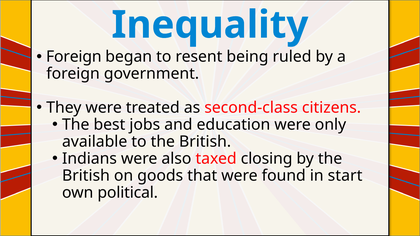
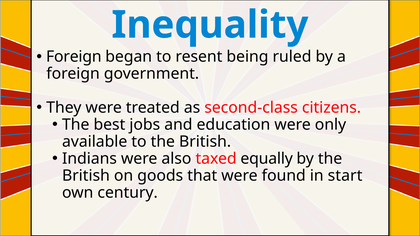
closing: closing -> equally
political: political -> century
